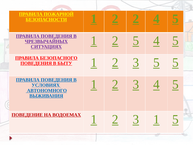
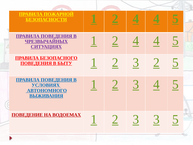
БЕЗОПАСНОСТИ 1 2 2: 2 -> 4
СИТУАЦИЯХ 1 2 5: 5 -> 4
3 5: 5 -> 2
3 1: 1 -> 3
